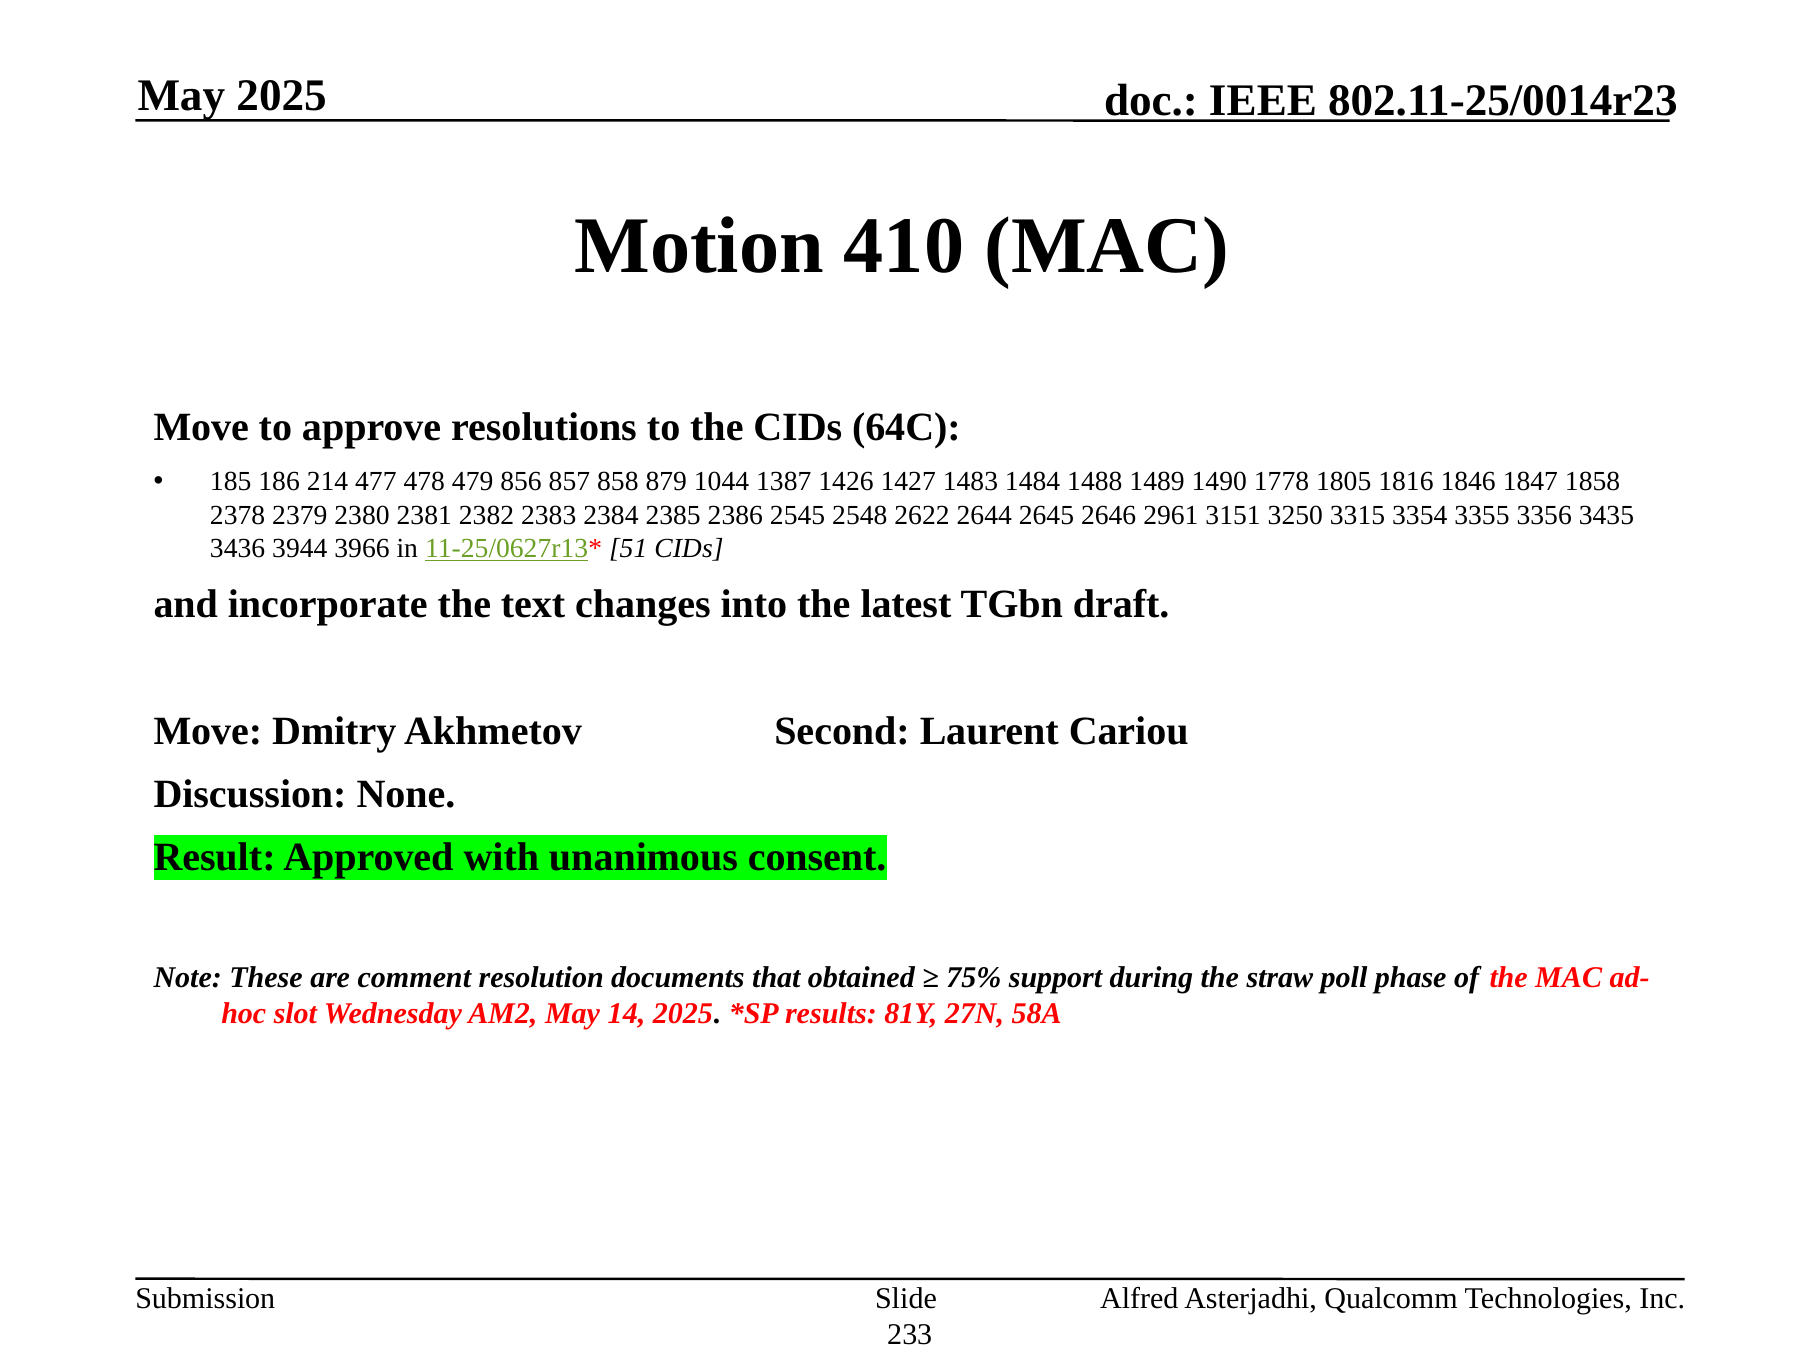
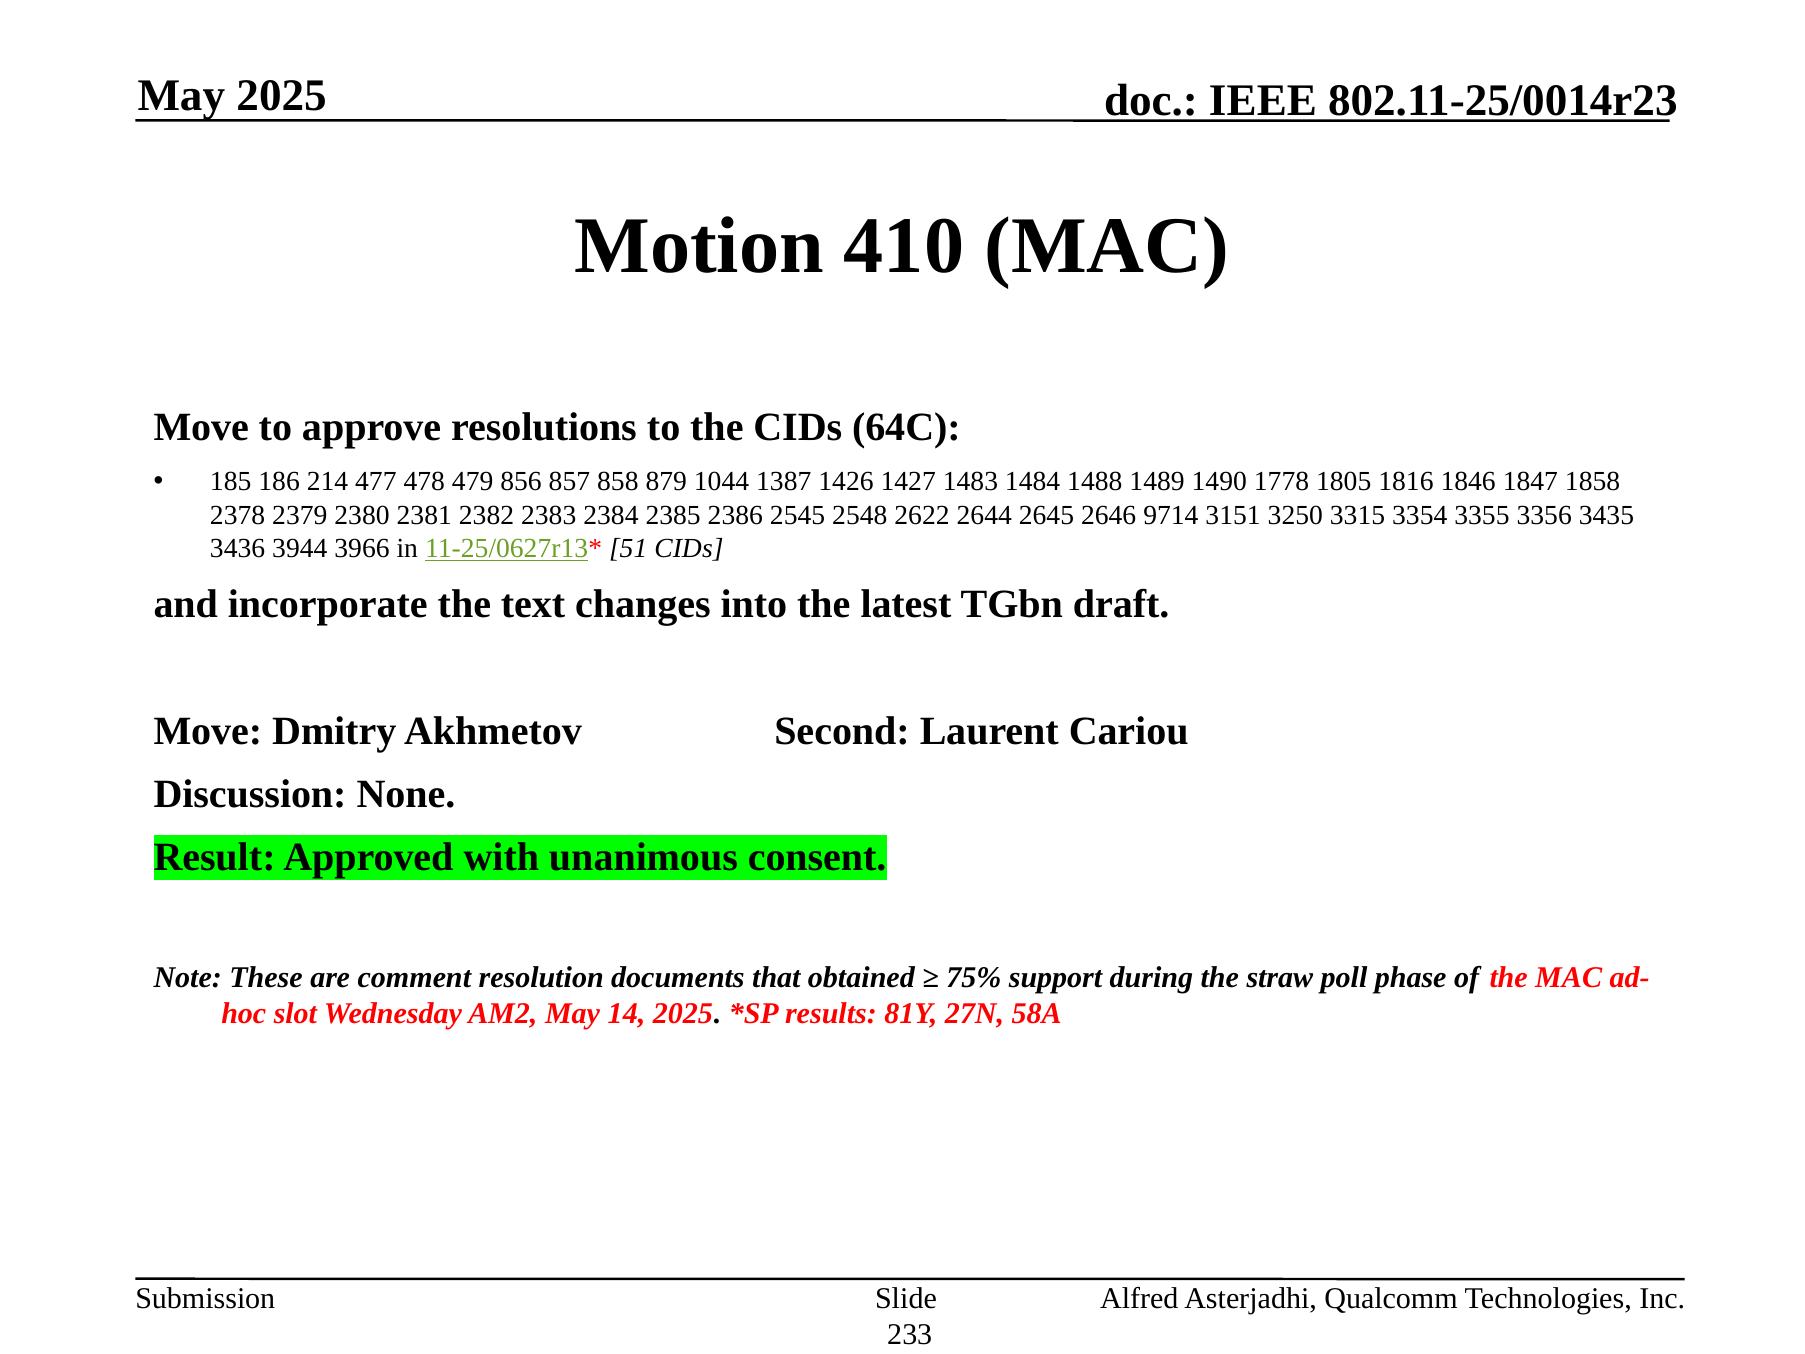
2961: 2961 -> 9714
